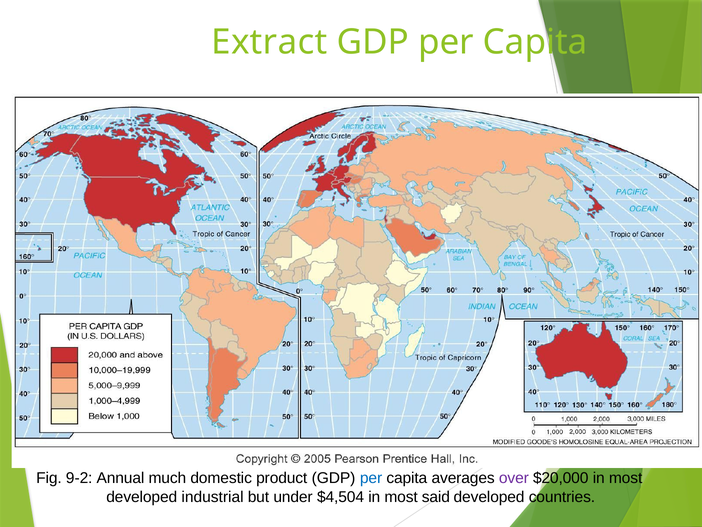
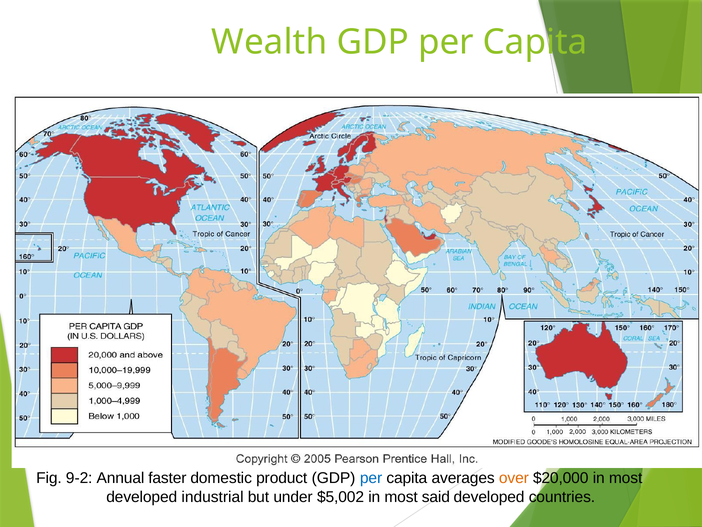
Extract: Extract -> Wealth
much: much -> faster
over colour: purple -> orange
$4,504: $4,504 -> $5,002
